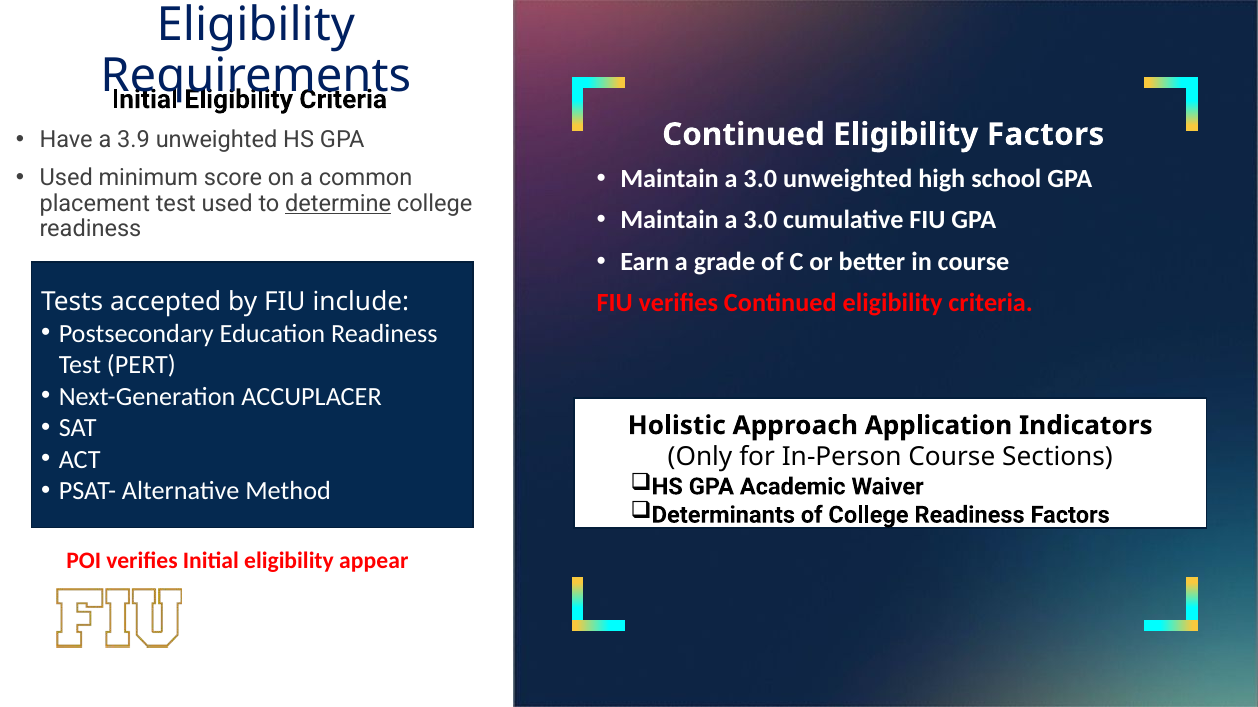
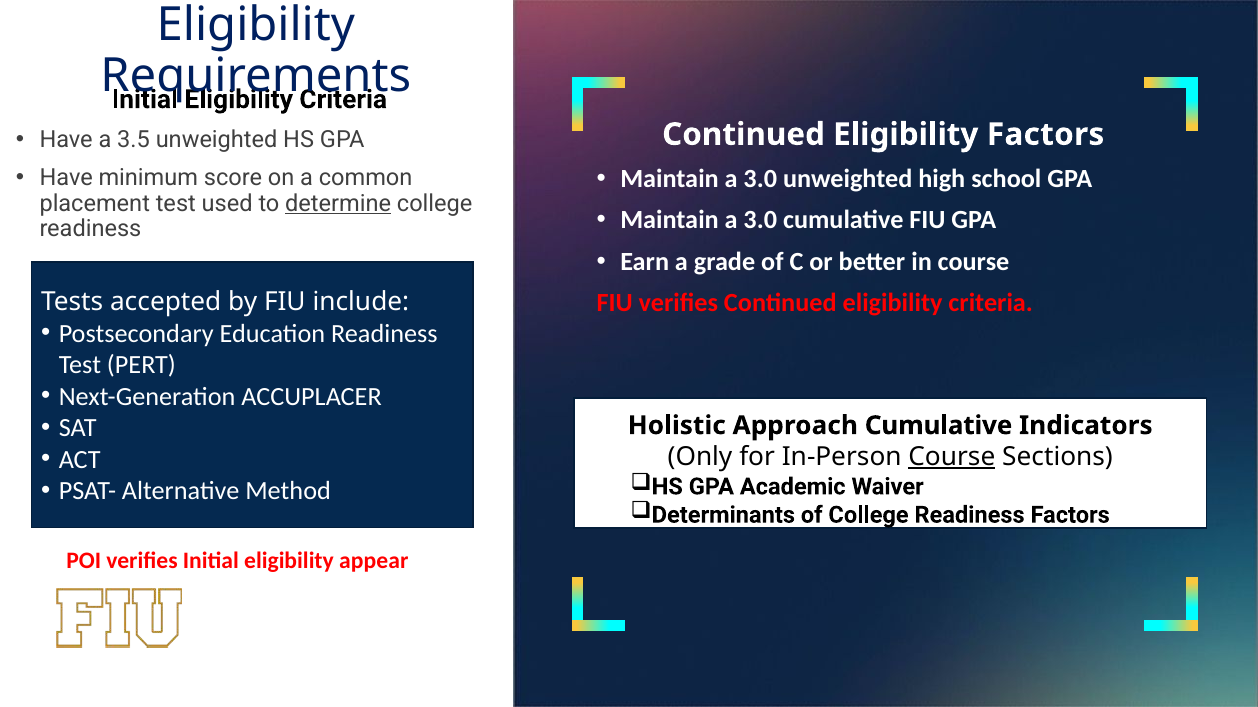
3.9: 3.9 -> 3.5
Used at (66, 178): Used -> Have
Approach Application: Application -> Cumulative
Course at (952, 457) underline: none -> present
